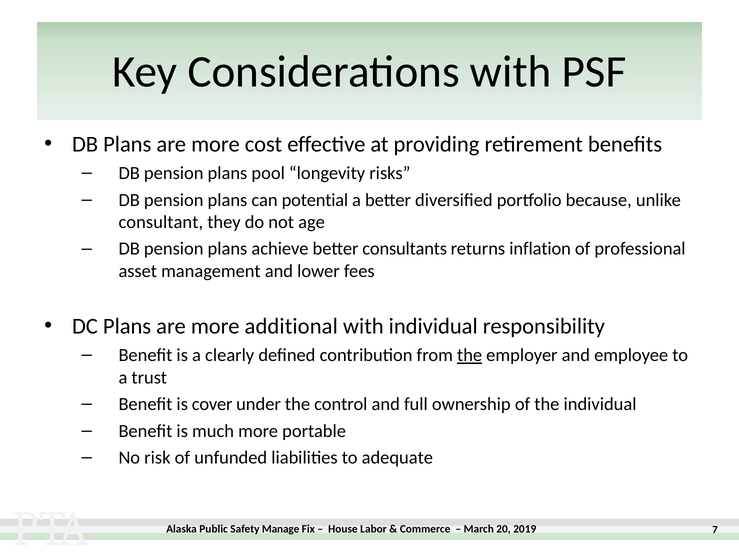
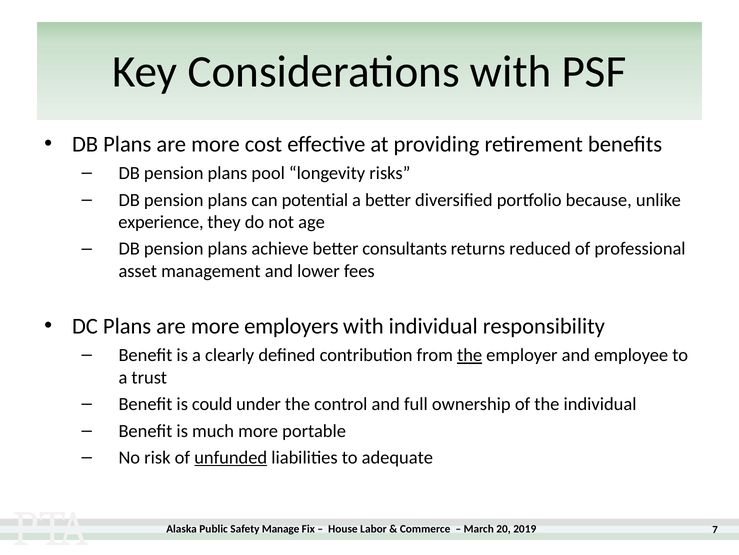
consultant: consultant -> experience
inflation: inflation -> reduced
additional: additional -> employers
cover: cover -> could
unfunded underline: none -> present
